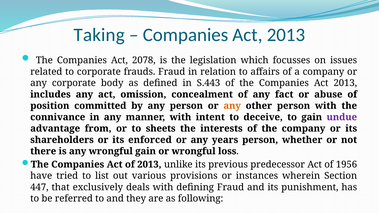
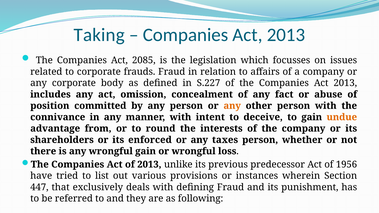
2078: 2078 -> 2085
S.443: S.443 -> S.227
undue colour: purple -> orange
sheets: sheets -> round
years: years -> taxes
